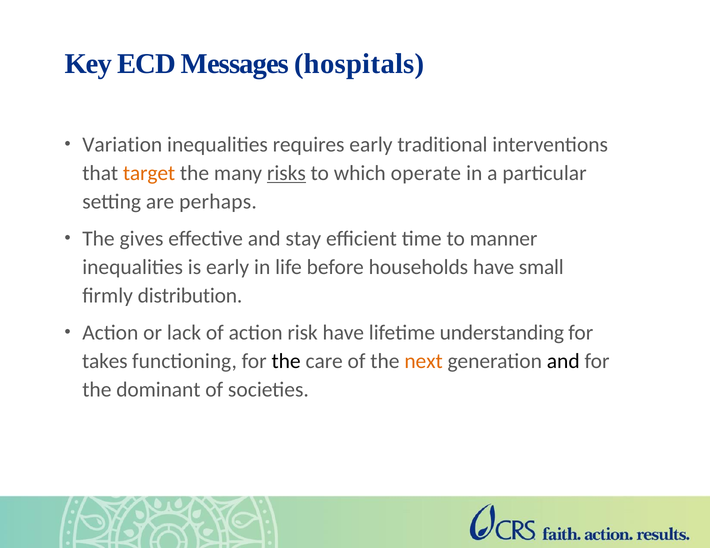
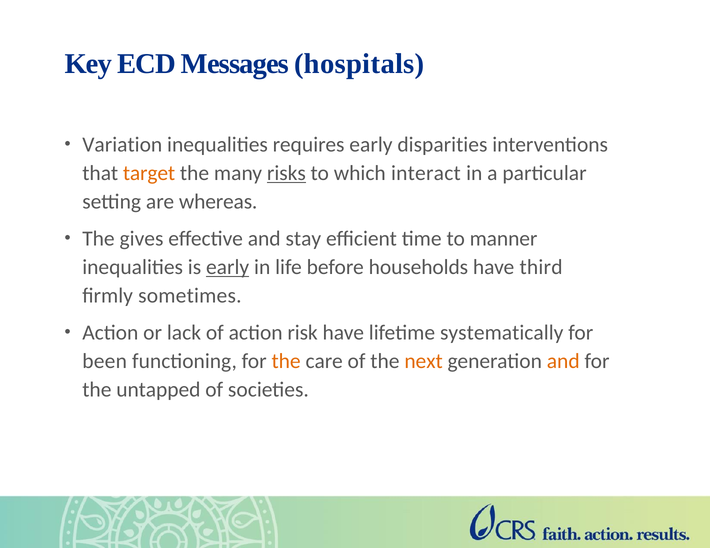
traditional: traditional -> disparities
operate: operate -> interact
perhaps: perhaps -> whereas
early at (228, 268) underline: none -> present
small: small -> third
distribution: distribution -> sometimes
understanding: understanding -> systematically
takes: takes -> been
the at (286, 362) colour: black -> orange
and at (563, 362) colour: black -> orange
dominant: dominant -> untapped
